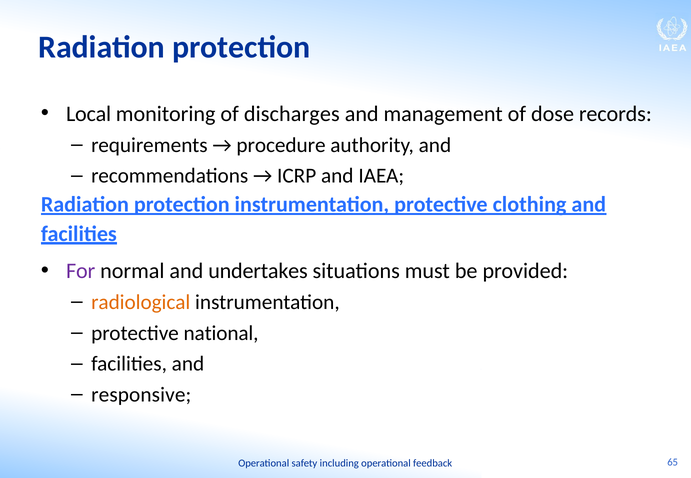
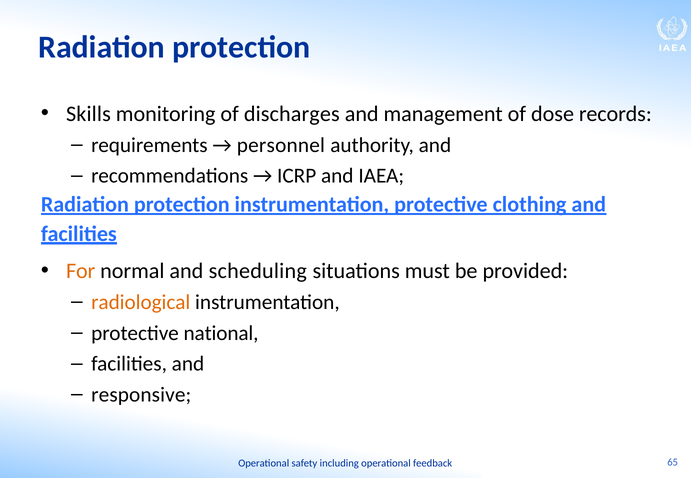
Local: Local -> Skills
procedure: procedure -> personnel
For colour: purple -> orange
undertakes: undertakes -> scheduling
